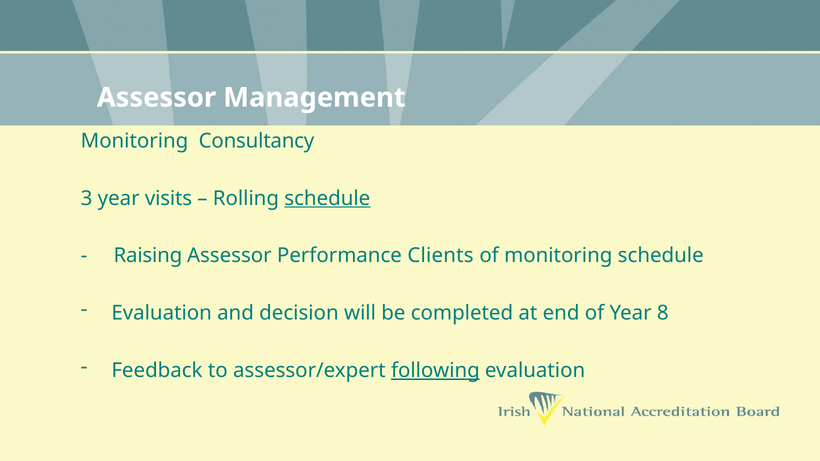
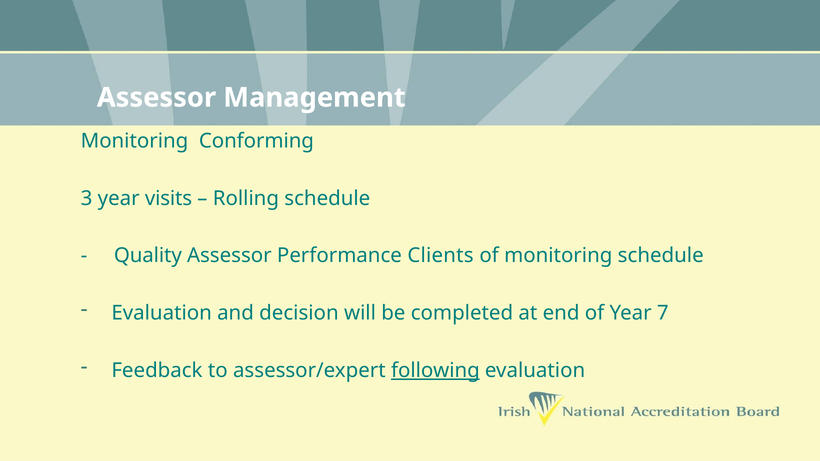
Consultancy: Consultancy -> Conforming
schedule at (327, 198) underline: present -> none
Raising: Raising -> Quality
8: 8 -> 7
